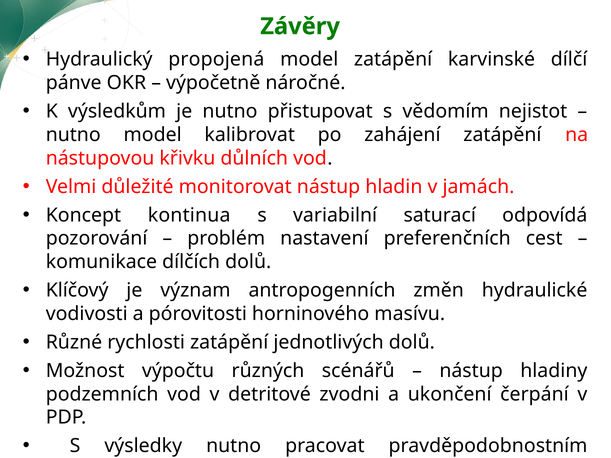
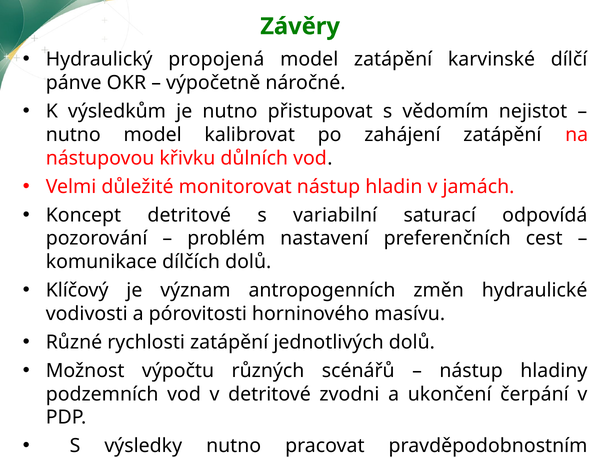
Koncept kontinua: kontinua -> detritové
